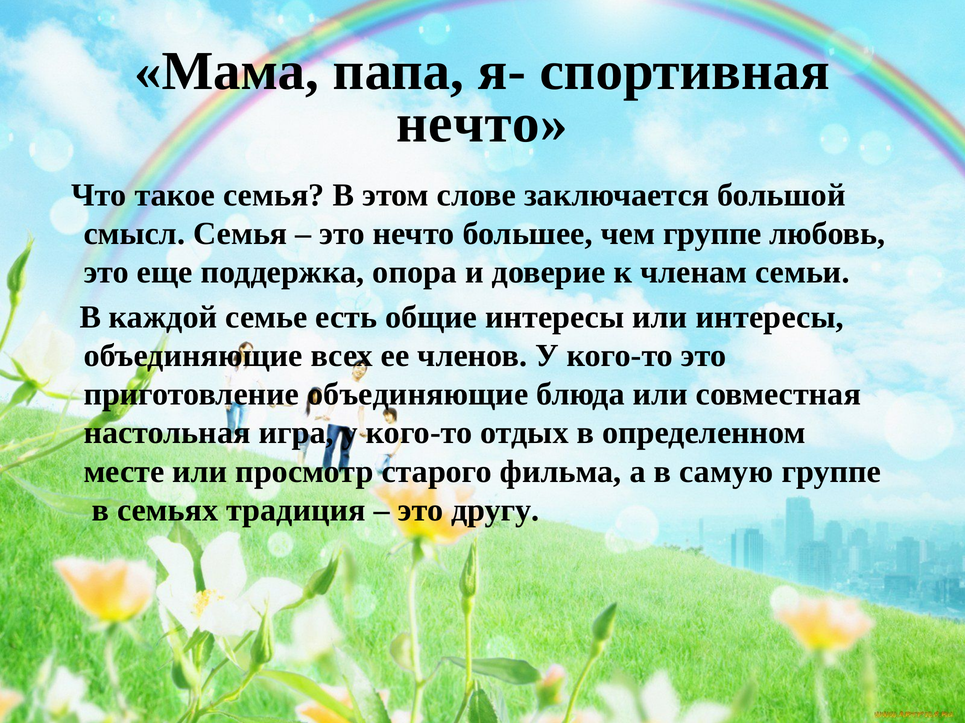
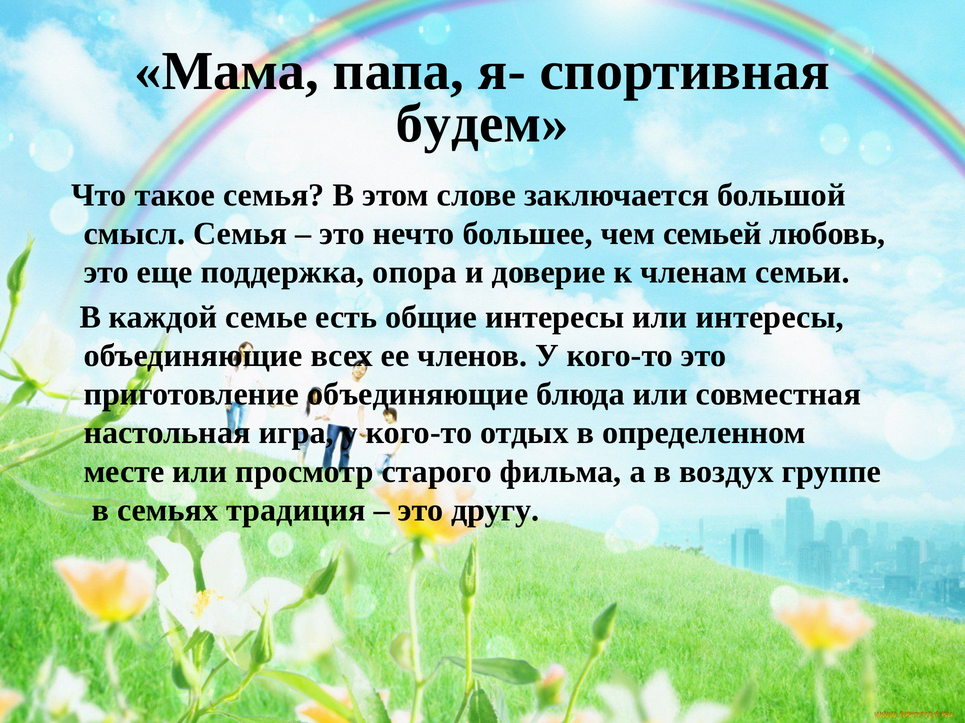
нечто at (482, 124): нечто -> будем
чем группе: группе -> семьей
самую: самую -> воздух
